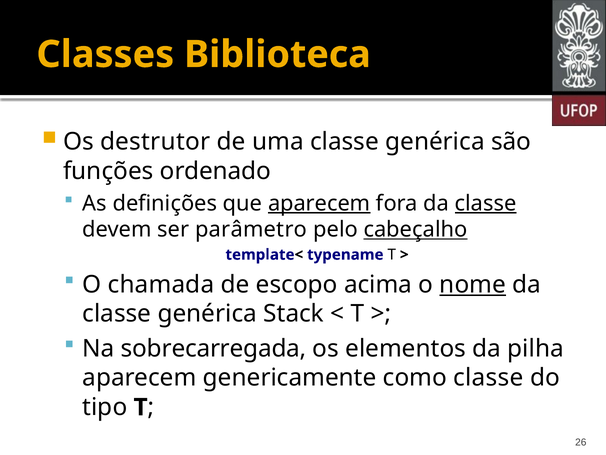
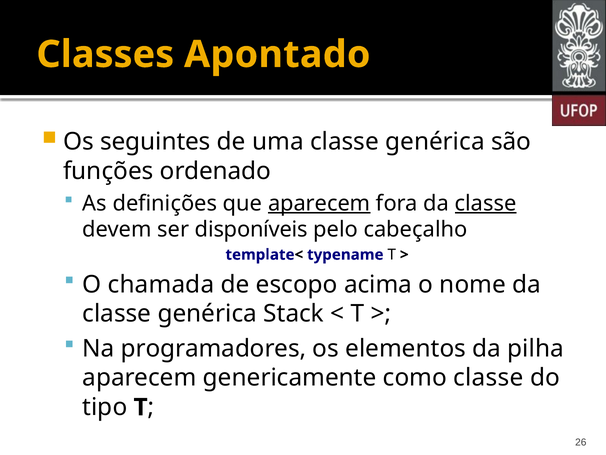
Biblioteca: Biblioteca -> Apontado
destrutor: destrutor -> seguintes
parâmetro: parâmetro -> disponíveis
cabeçalho underline: present -> none
nome underline: present -> none
sobrecarregada: sobrecarregada -> programadores
